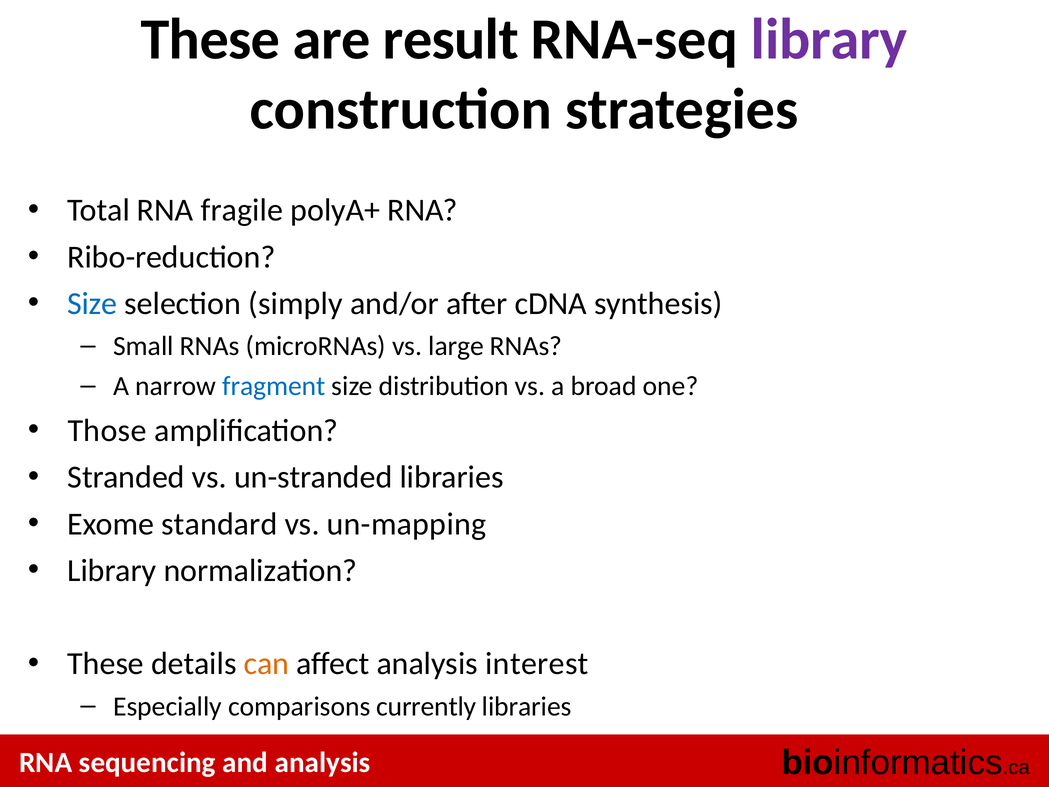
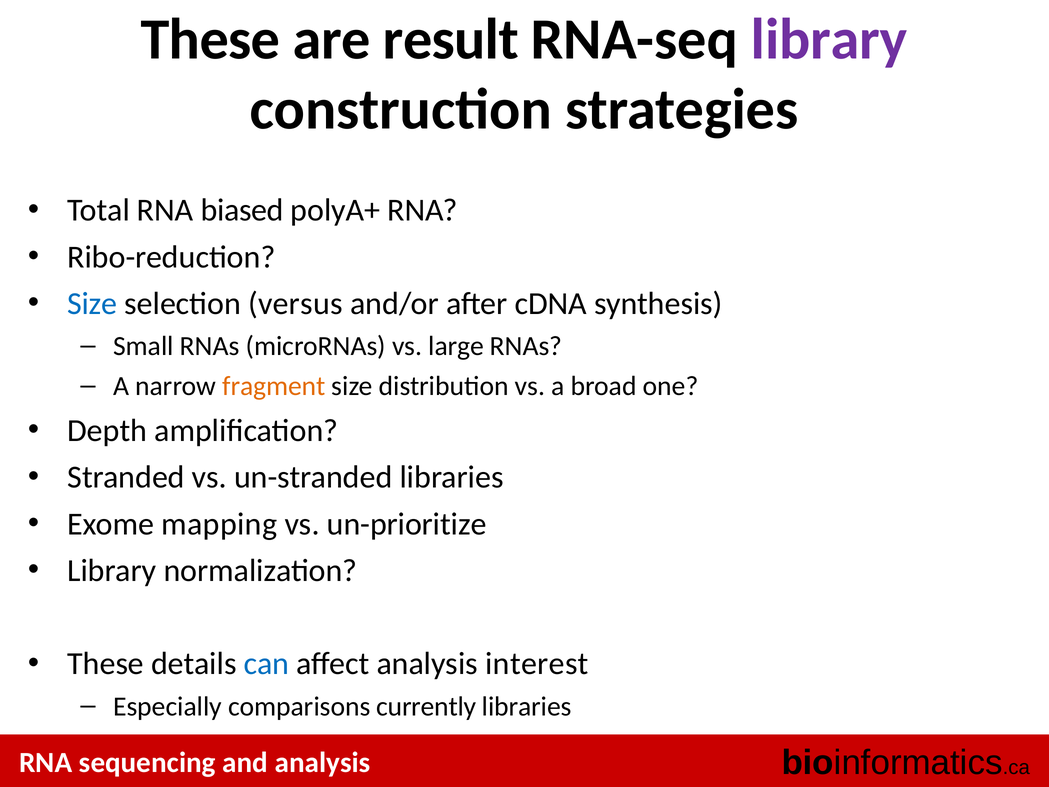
fragile: fragile -> biased
simply: simply -> versus
fragment colour: blue -> orange
Those: Those -> Depth
standard: standard -> mapping
un-mapping: un-mapping -> un-prioritize
can colour: orange -> blue
